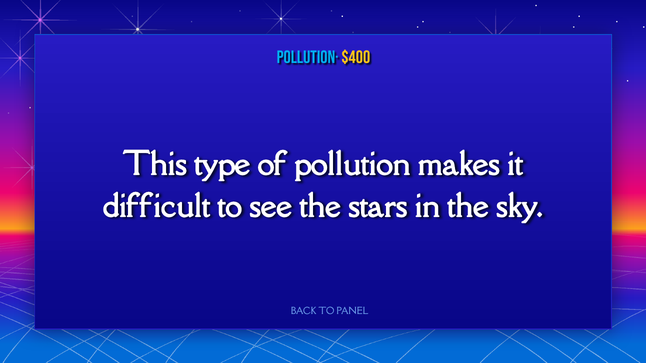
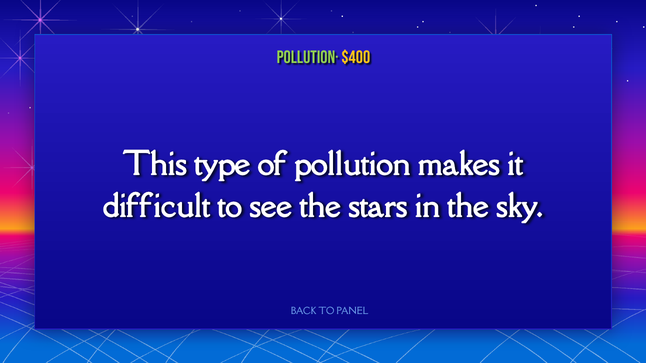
pollution· colour: light blue -> light green
